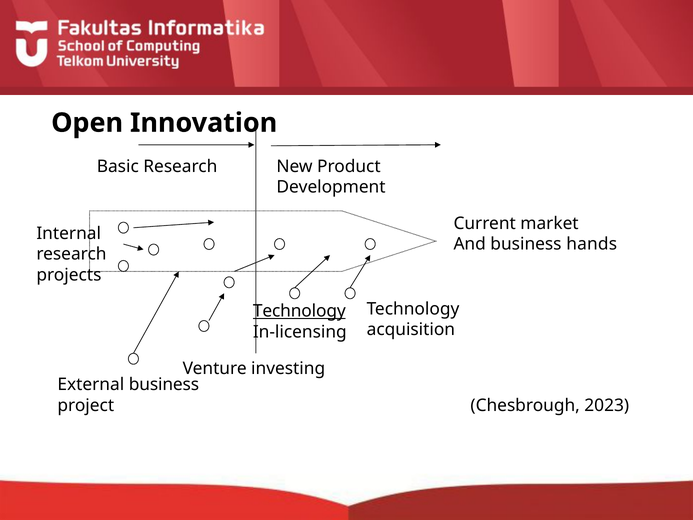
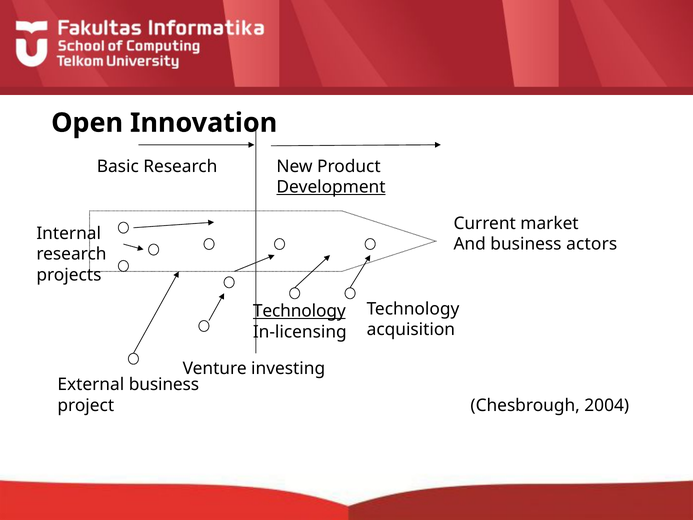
Development underline: none -> present
hands: hands -> actors
2023: 2023 -> 2004
